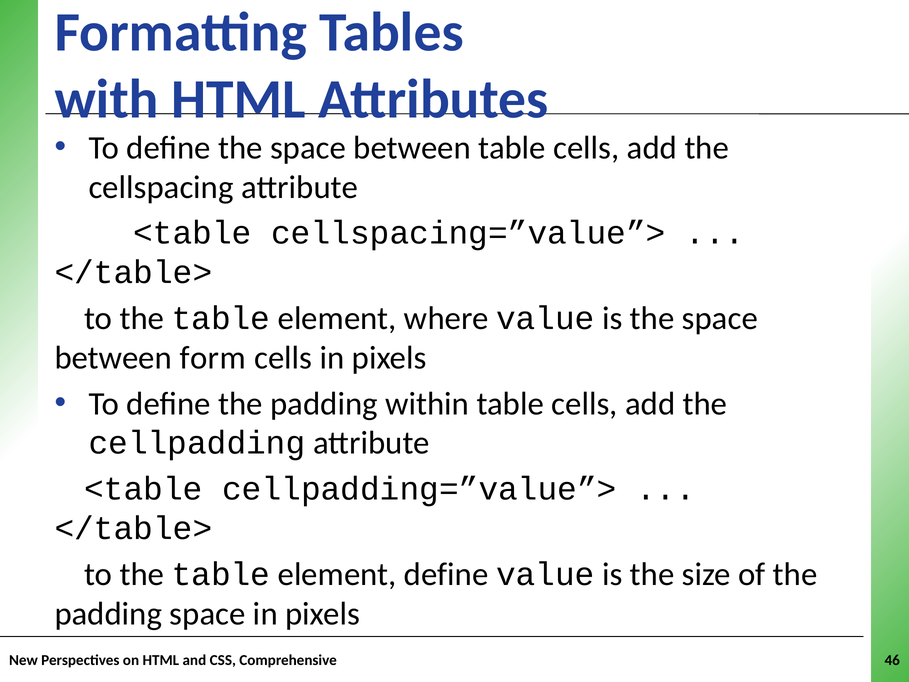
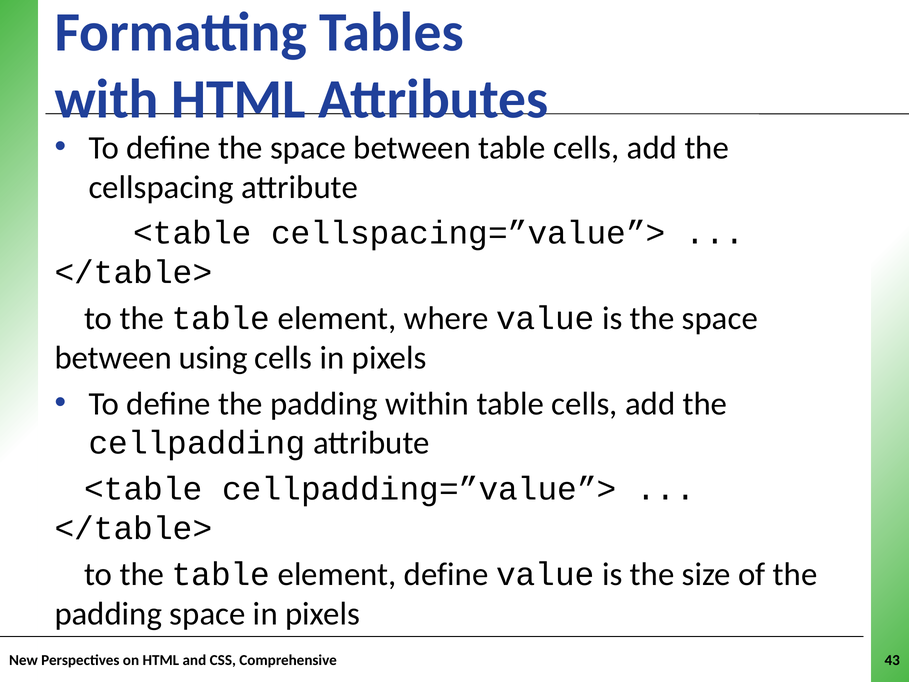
form: form -> using
46: 46 -> 43
